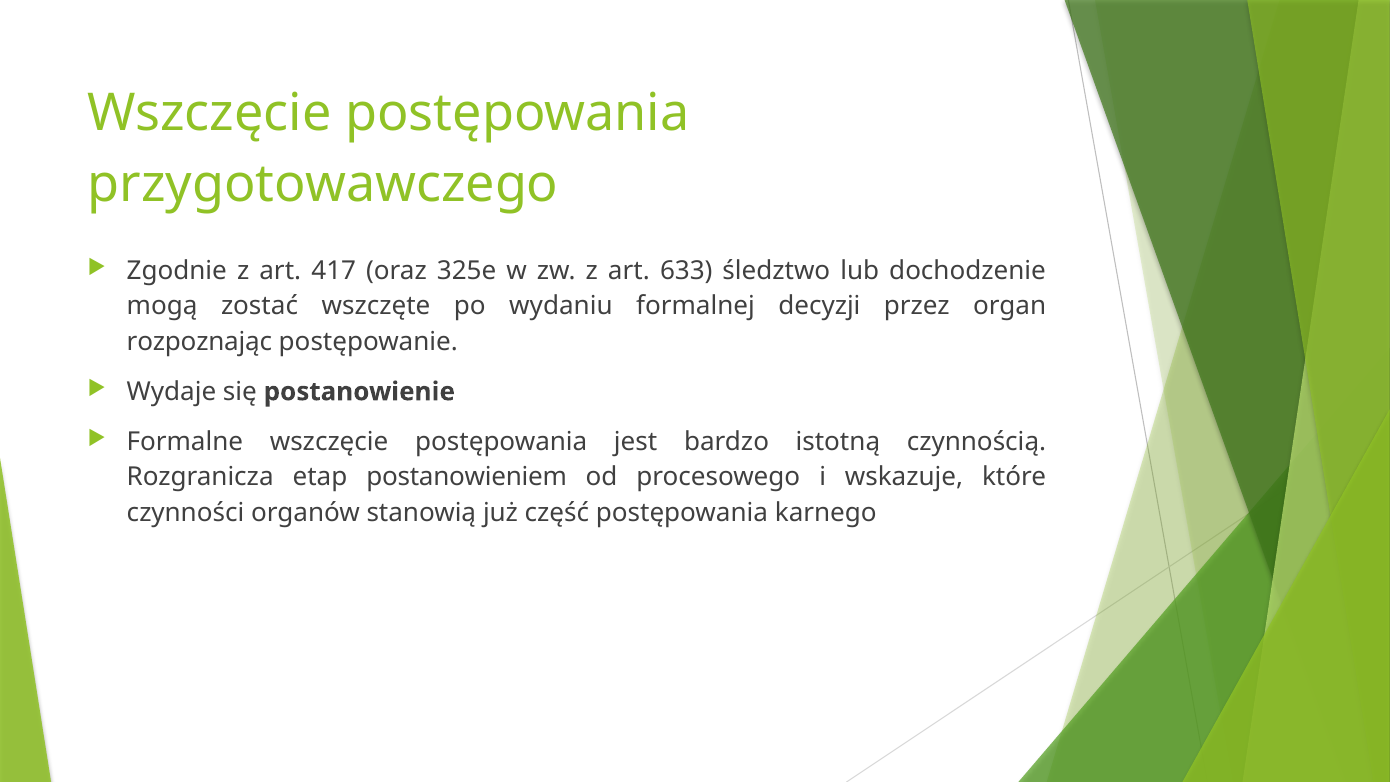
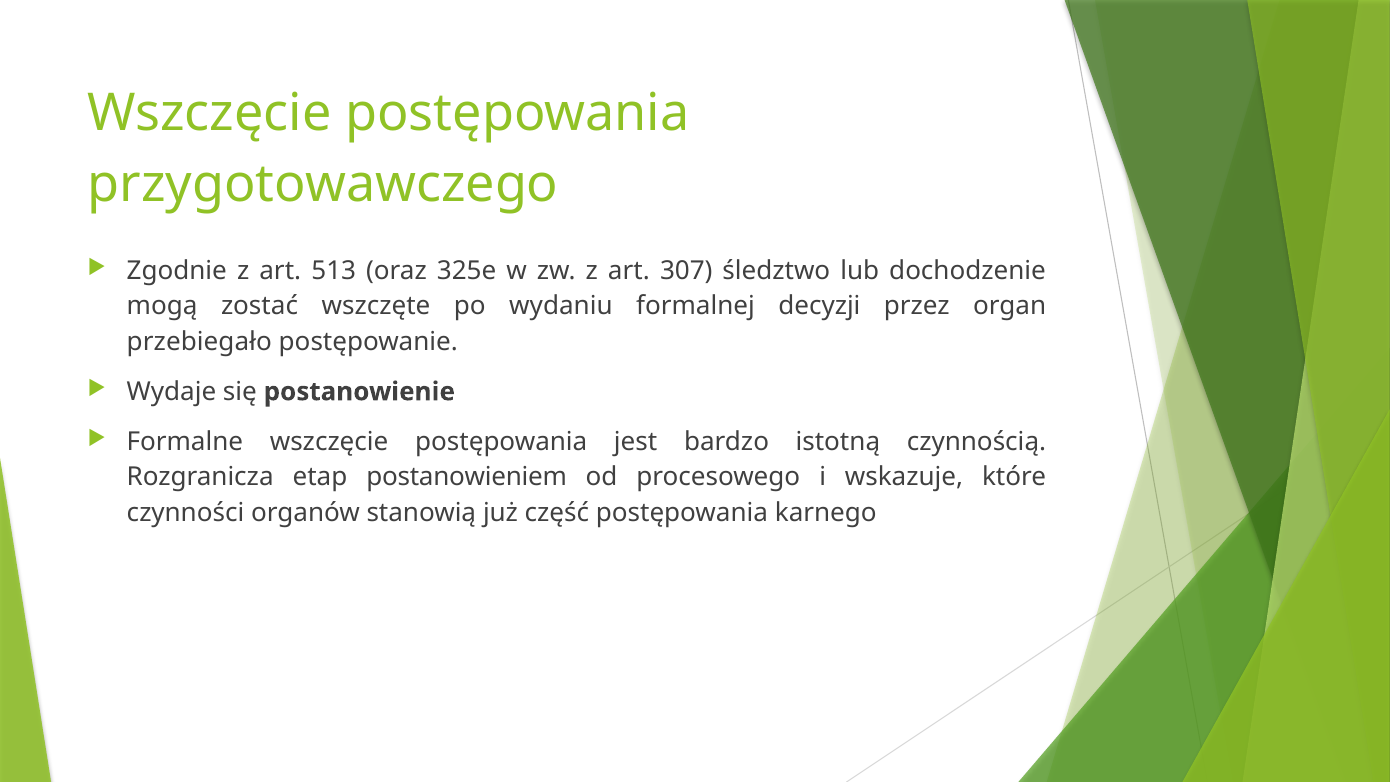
417: 417 -> 513
633: 633 -> 307
rozpoznając: rozpoznając -> przebiegało
